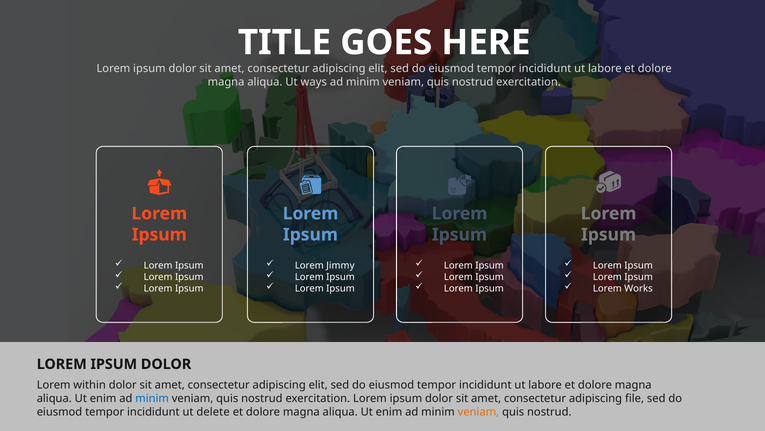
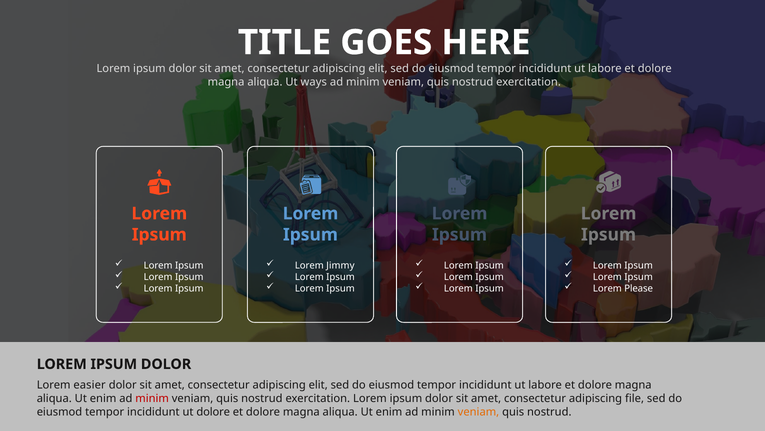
Works: Works -> Please
within: within -> easier
minim at (152, 398) colour: blue -> red
ut delete: delete -> dolore
